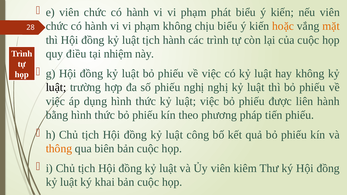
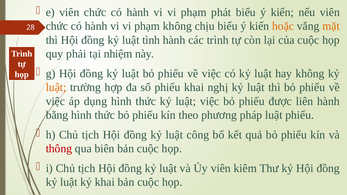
luật tịch: tịch -> tình
điều: điều -> phải
luật at (56, 87) colour: black -> orange
phiếu nghị: nghị -> khai
pháp tiến: tiến -> luật
thông colour: orange -> red
